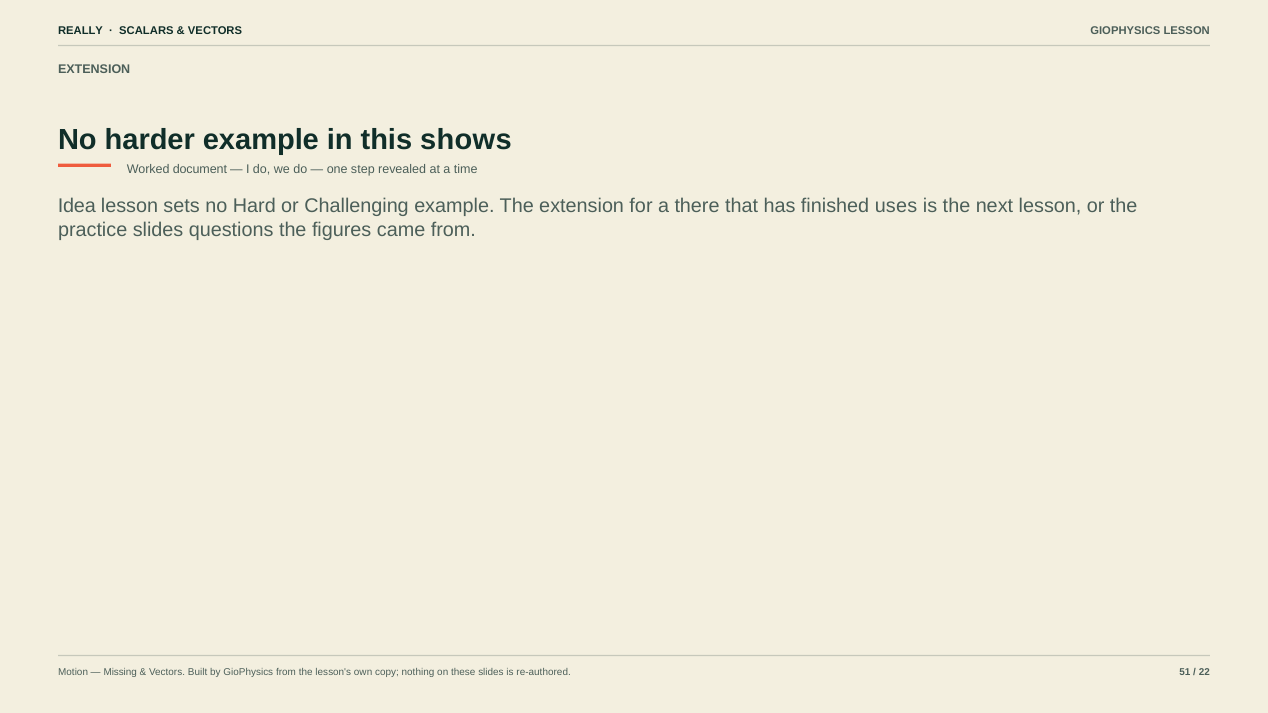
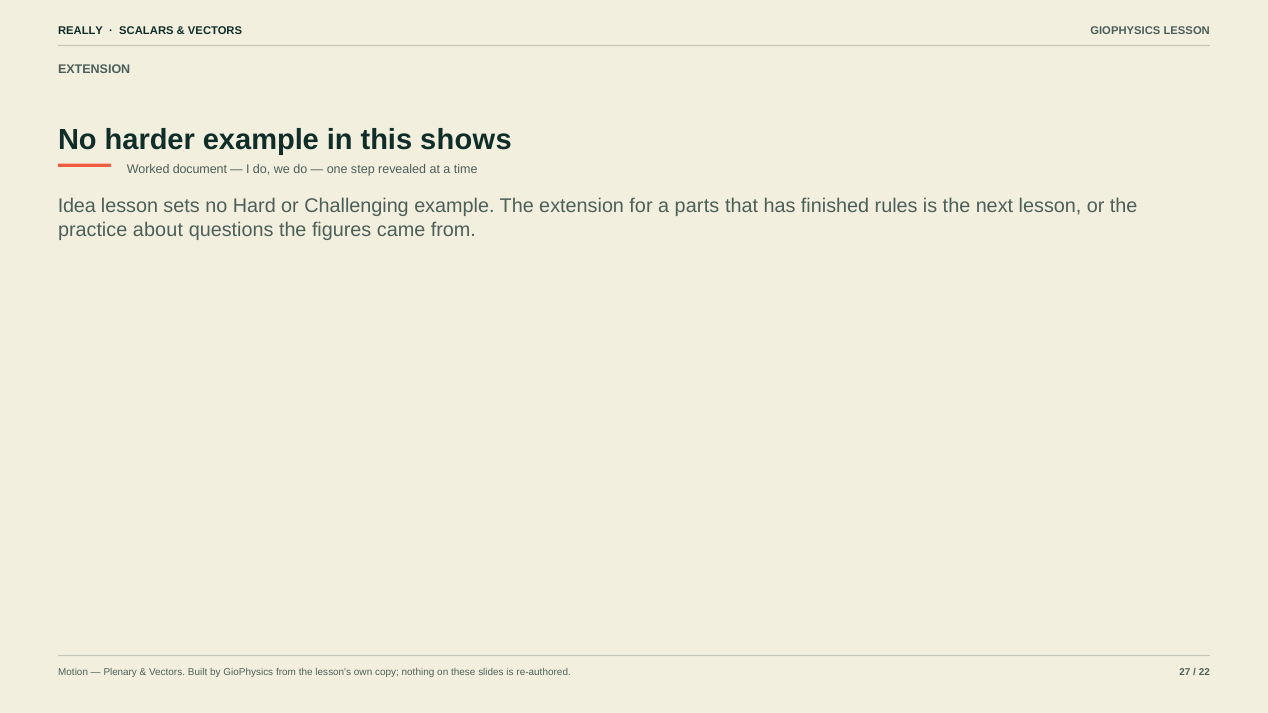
there: there -> parts
uses: uses -> rules
practice slides: slides -> about
Missing: Missing -> Plenary
51: 51 -> 27
